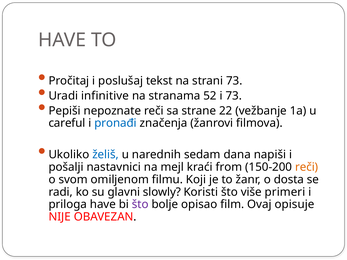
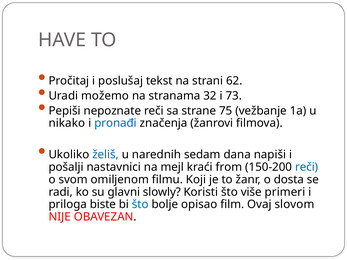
strani 73: 73 -> 62
infinitive: infinitive -> možemo
52: 52 -> 32
22: 22 -> 75
careful: careful -> nikako
reči at (307, 167) colour: orange -> blue
priloga have: have -> biste
što at (140, 205) colour: purple -> blue
opisuje: opisuje -> slovom
